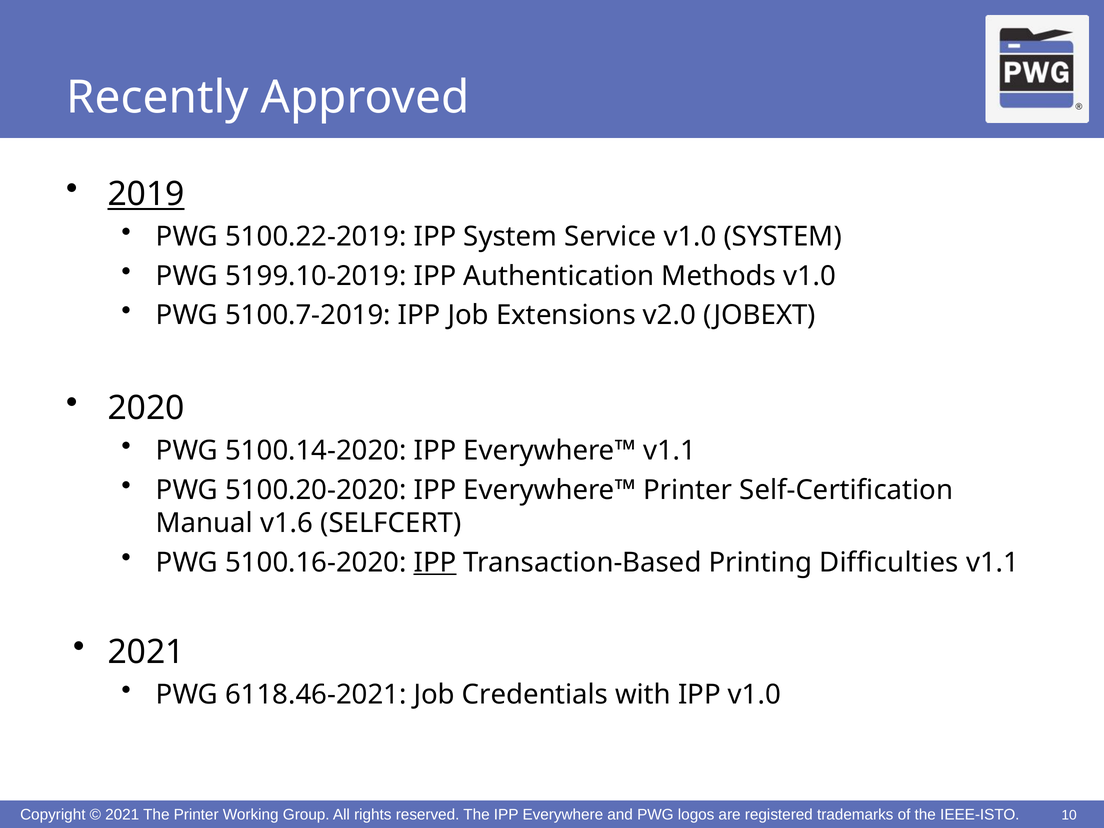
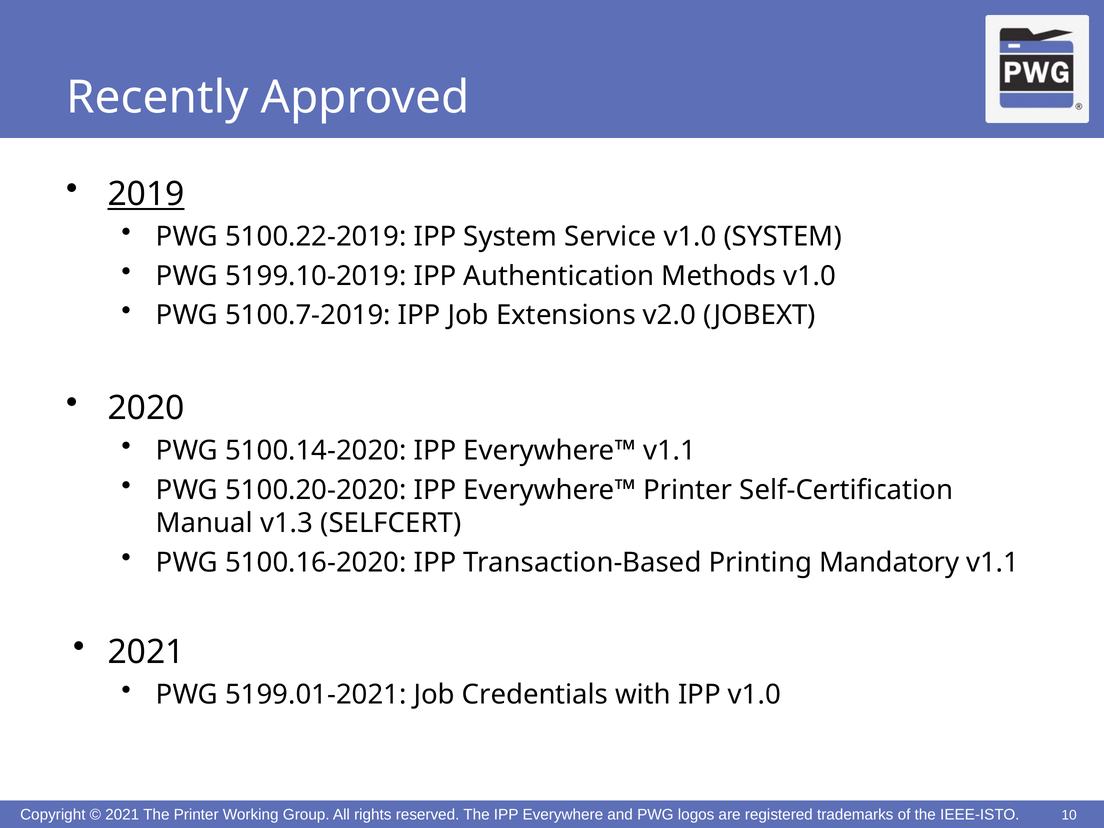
v1.6: v1.6 -> v1.3
IPP at (435, 562) underline: present -> none
Difficulties: Difficulties -> Mandatory
6118.46-2021: 6118.46-2021 -> 5199.01-2021
